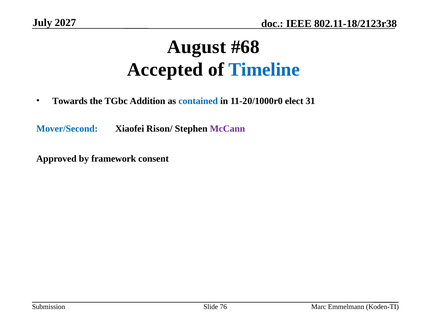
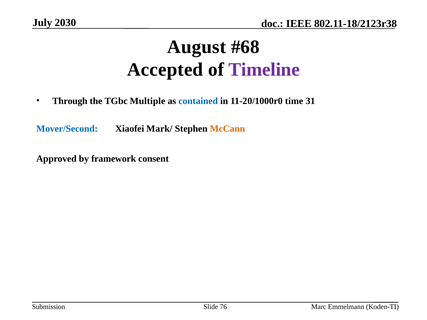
2027: 2027 -> 2030
Timeline colour: blue -> purple
Towards: Towards -> Through
Addition: Addition -> Multiple
elect: elect -> time
Rison/: Rison/ -> Mark/
McCann colour: purple -> orange
